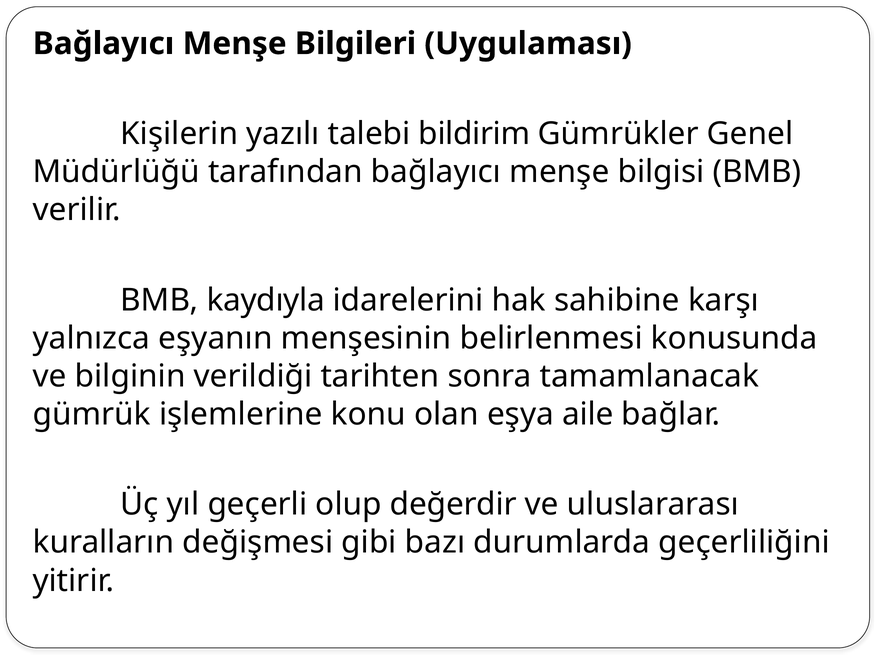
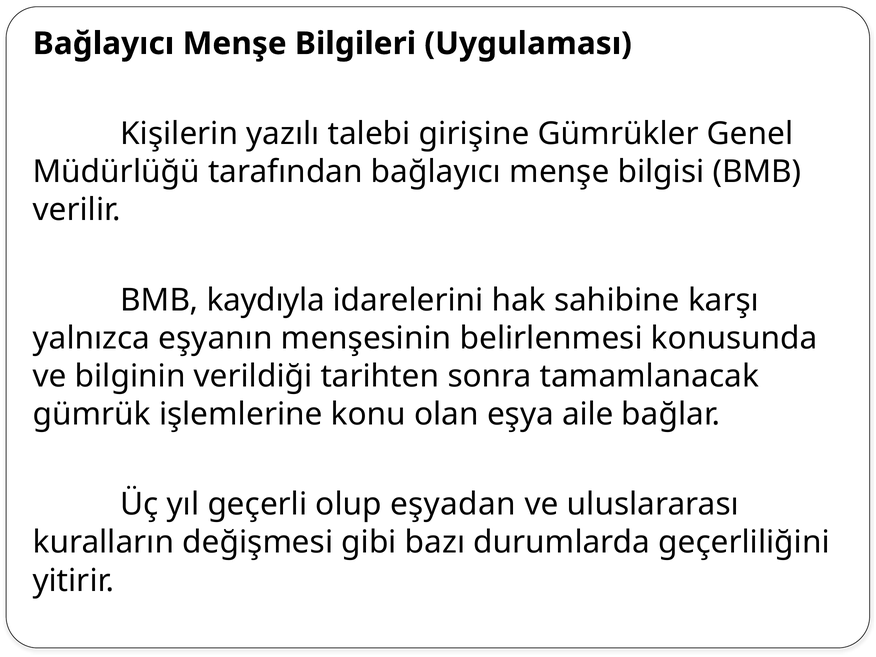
bildirim: bildirim -> girişine
değerdir: değerdir -> eşyadan
